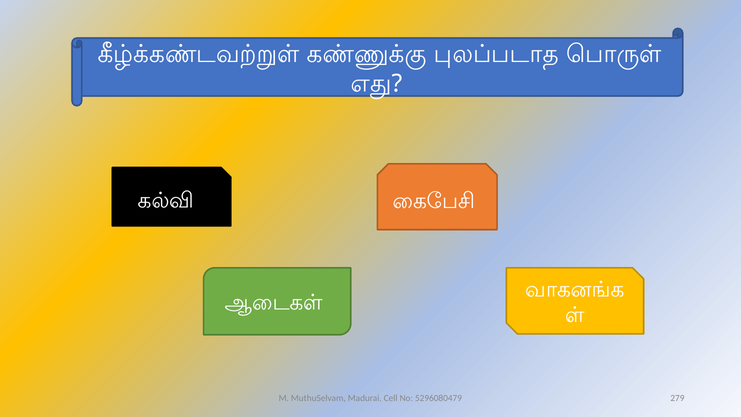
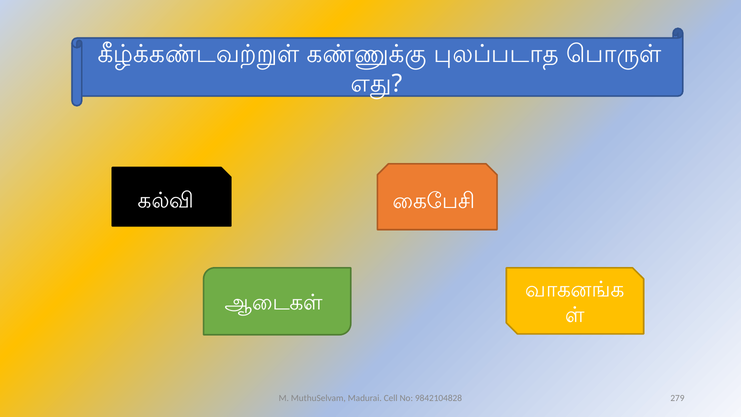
5296080479: 5296080479 -> 9842104828
